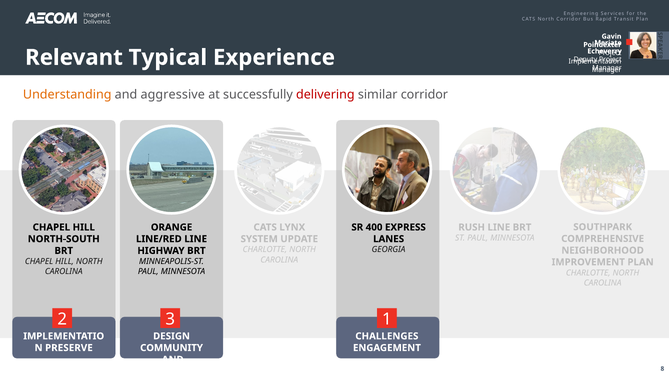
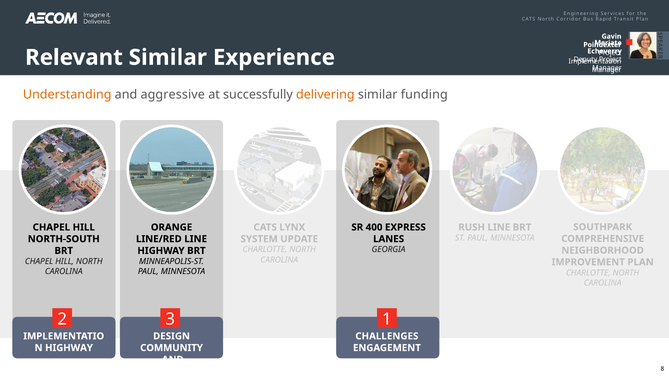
Relevant Typical: Typical -> Similar
delivering colour: red -> orange
similar corridor: corridor -> funding
PRESERVE at (69, 348): PRESERVE -> HIGHWAY
